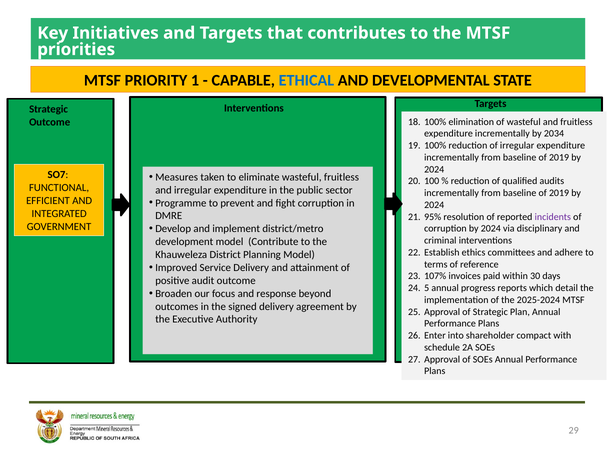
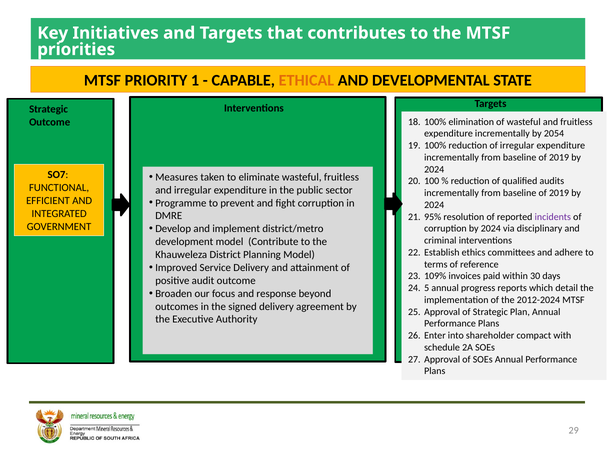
ETHICAL colour: blue -> orange
2034: 2034 -> 2054
107%: 107% -> 109%
2025-2024: 2025-2024 -> 2012-2024
